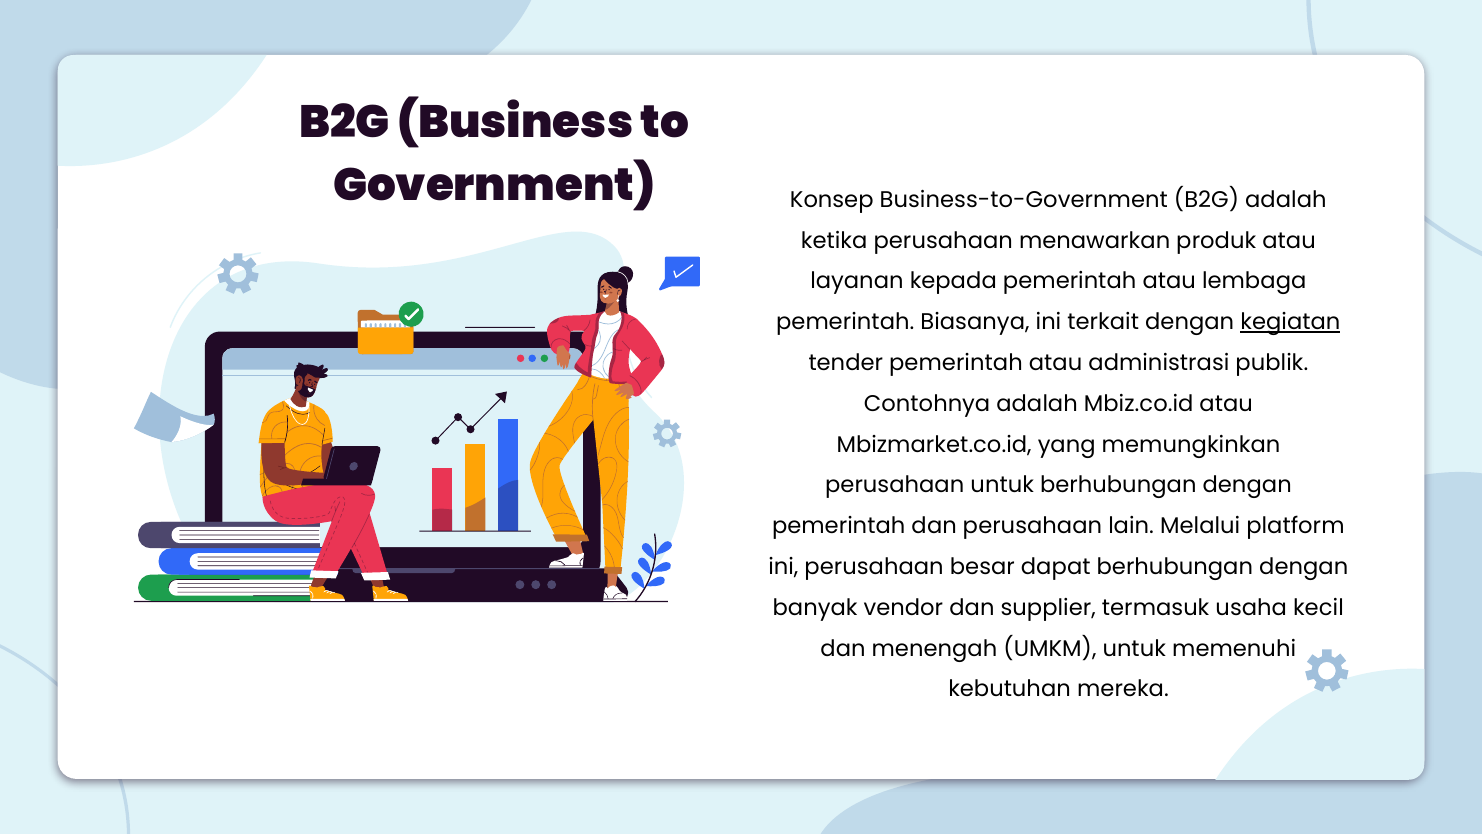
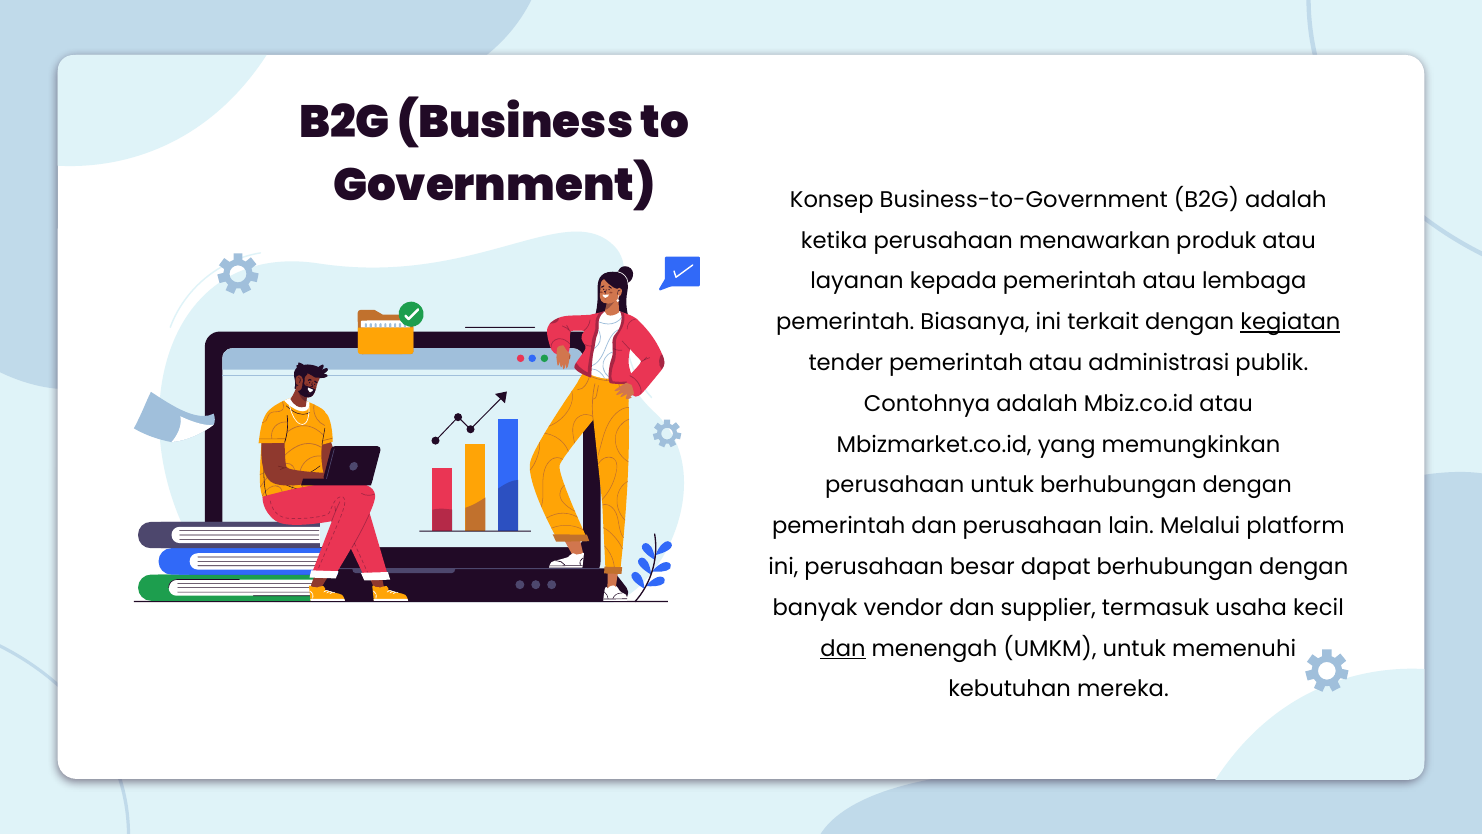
dan at (843, 648) underline: none -> present
